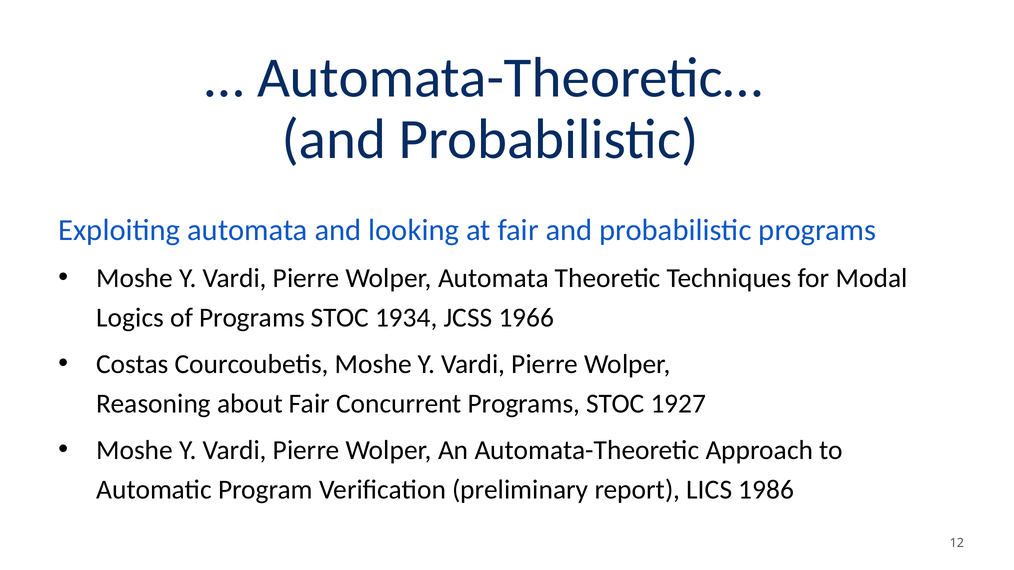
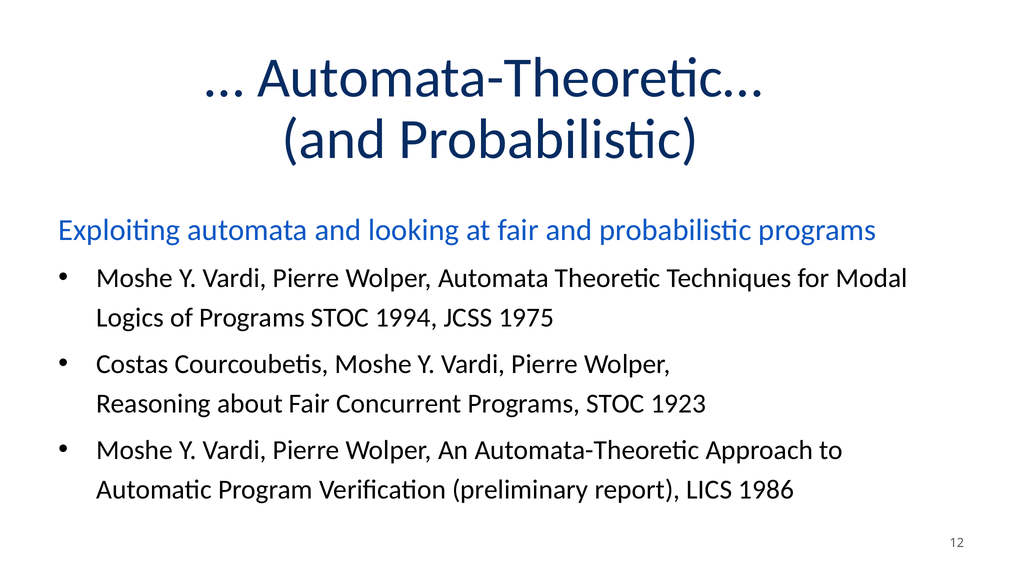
1934: 1934 -> 1994
1966: 1966 -> 1975
1927: 1927 -> 1923
